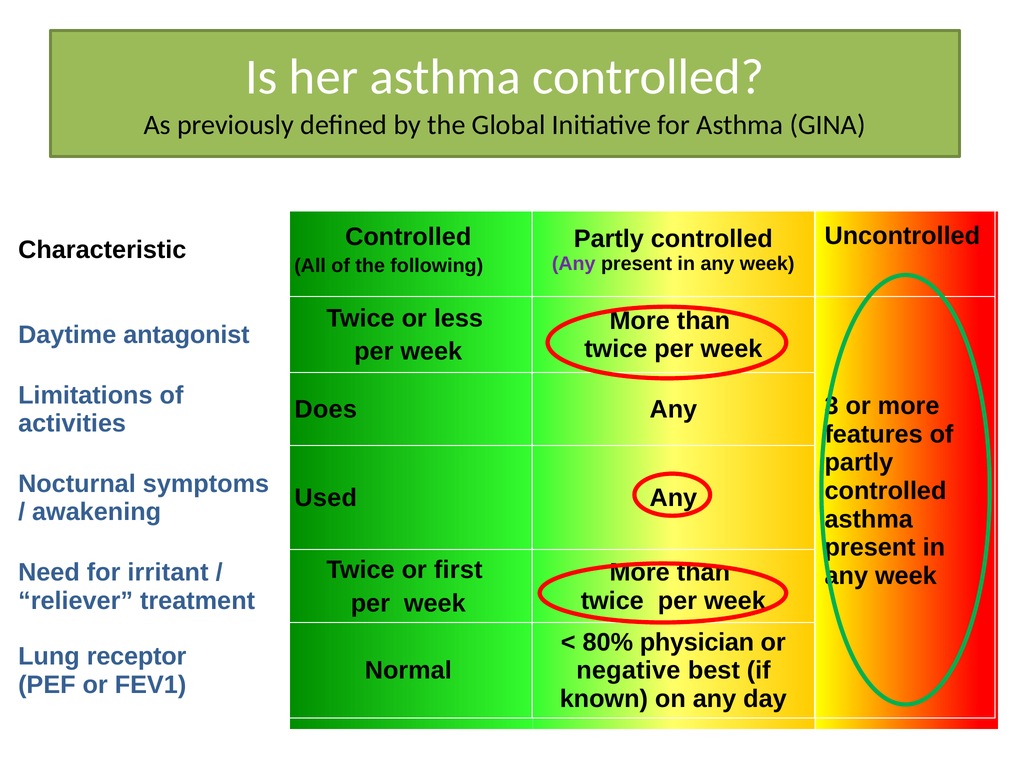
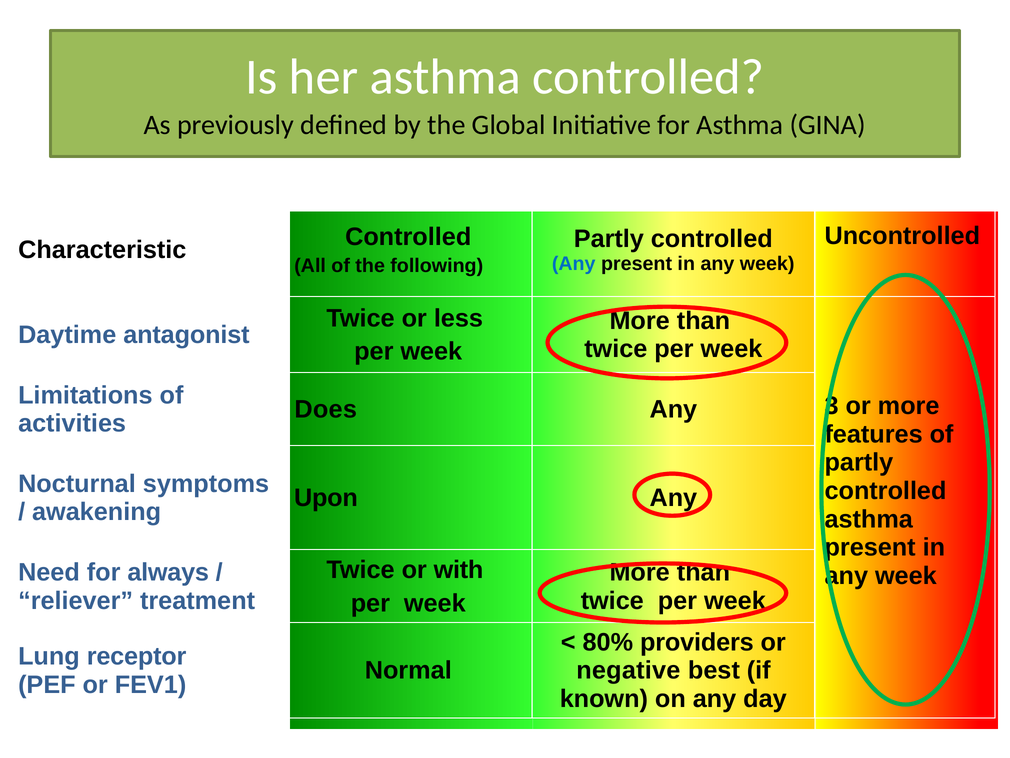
Any at (574, 264) colour: purple -> blue
Used: Used -> Upon
first: first -> with
irritant: irritant -> always
physician: physician -> providers
